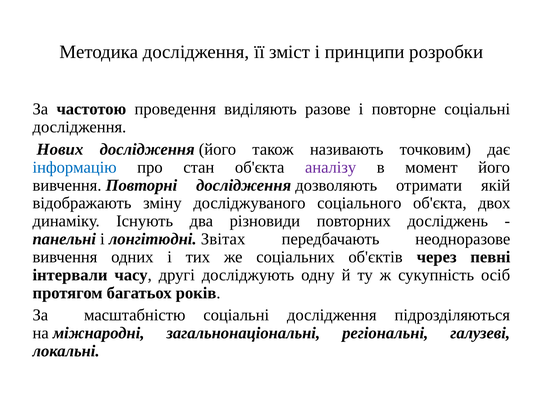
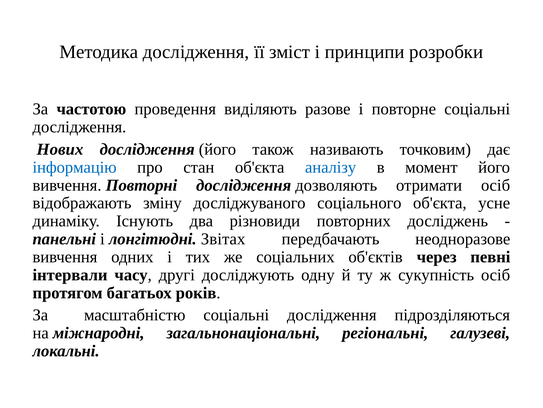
аналізу colour: purple -> blue
отримати якій: якій -> осіб
двох: двох -> усне
